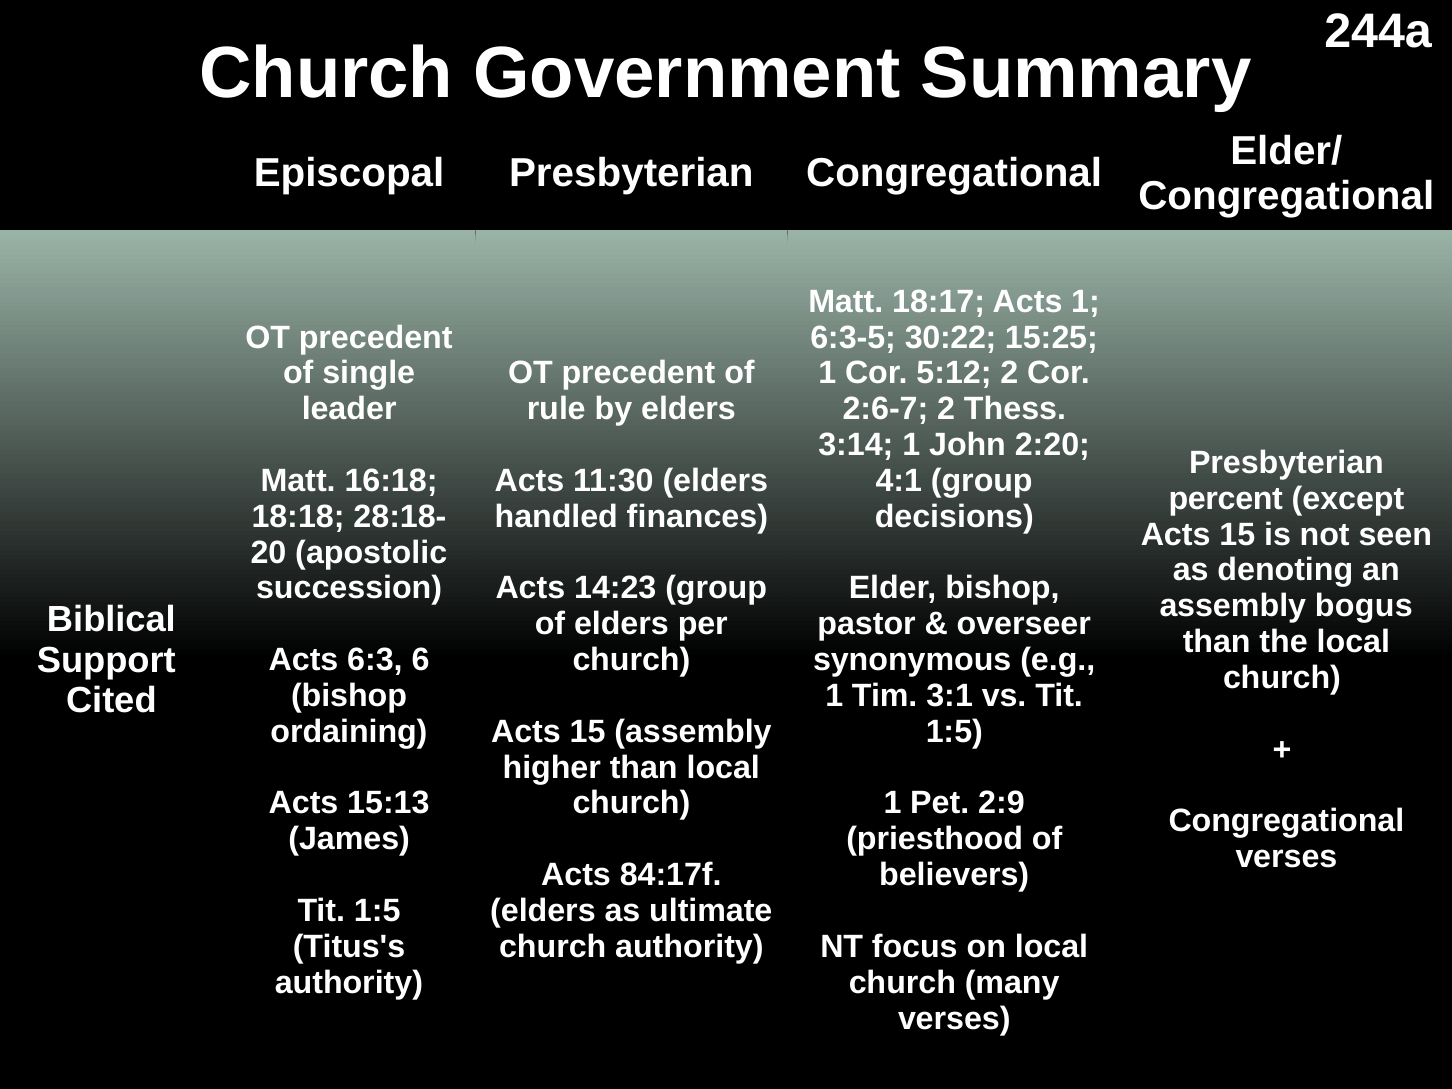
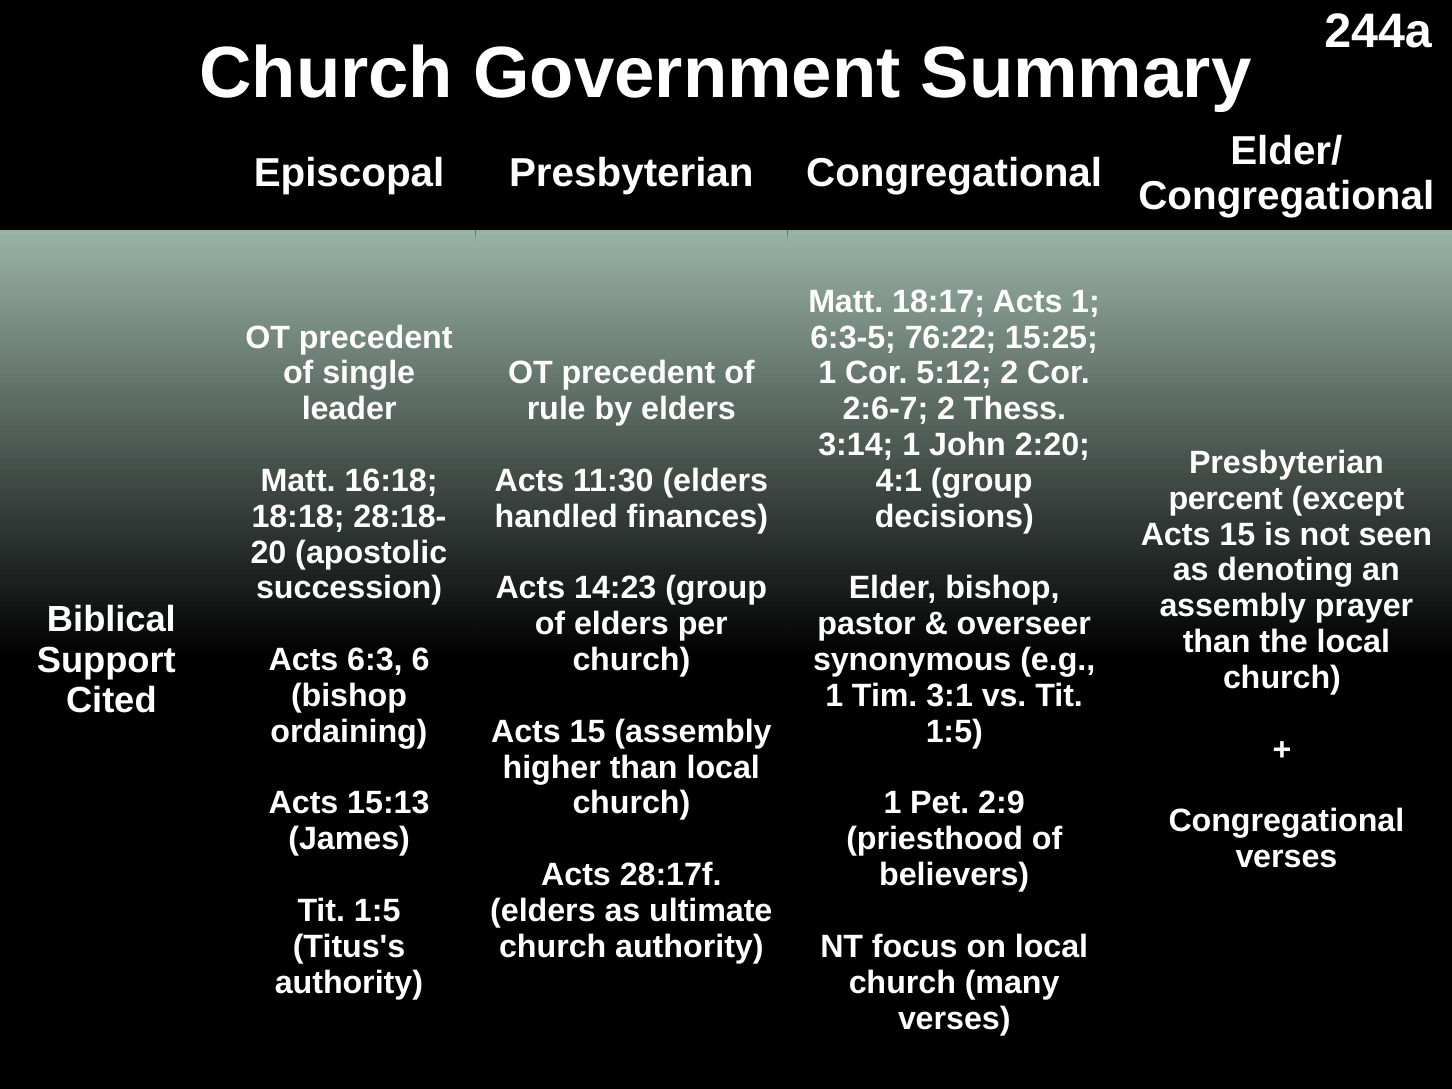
30:22: 30:22 -> 76:22
bogus: bogus -> prayer
84:17f: 84:17f -> 28:17f
